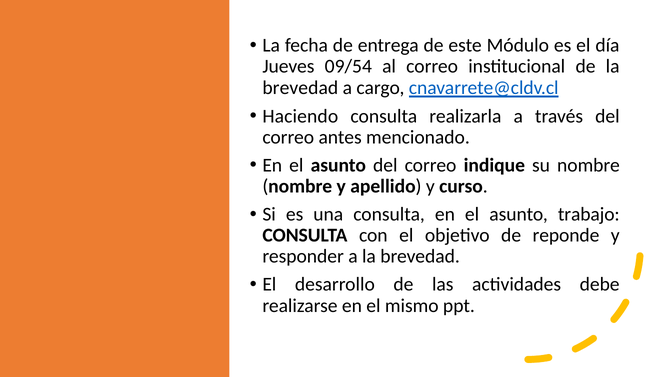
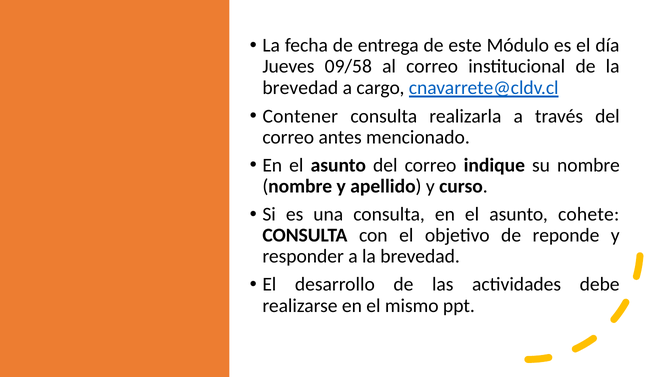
09/54: 09/54 -> 09/58
Haciendo: Haciendo -> Contener
trabajo: trabajo -> cohete
